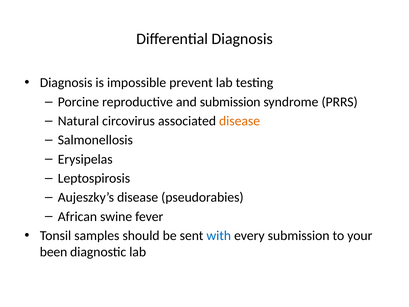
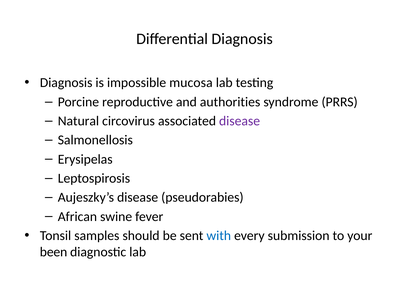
prevent: prevent -> mucosa
and submission: submission -> authorities
disease at (240, 121) colour: orange -> purple
